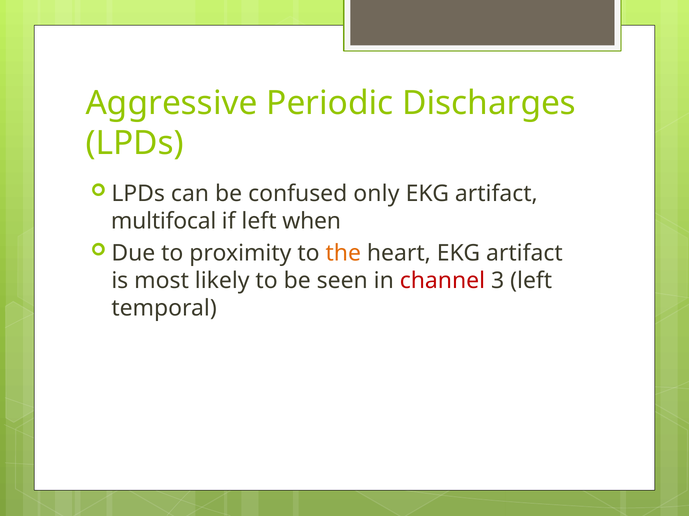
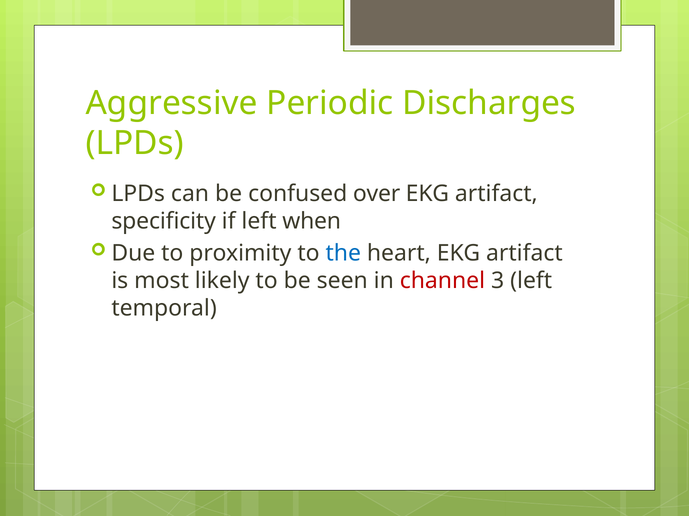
only: only -> over
multifocal: multifocal -> specificity
the colour: orange -> blue
